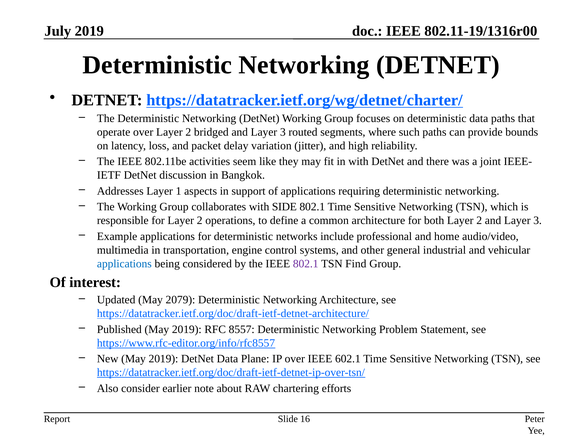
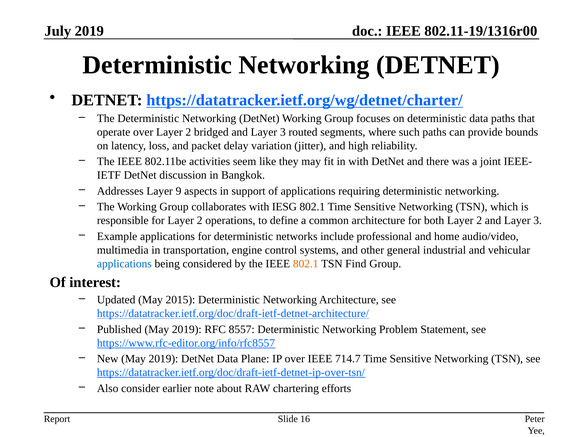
1: 1 -> 9
SIDE: SIDE -> IESG
802.1 at (306, 264) colour: purple -> orange
2079: 2079 -> 2015
602.1: 602.1 -> 714.7
